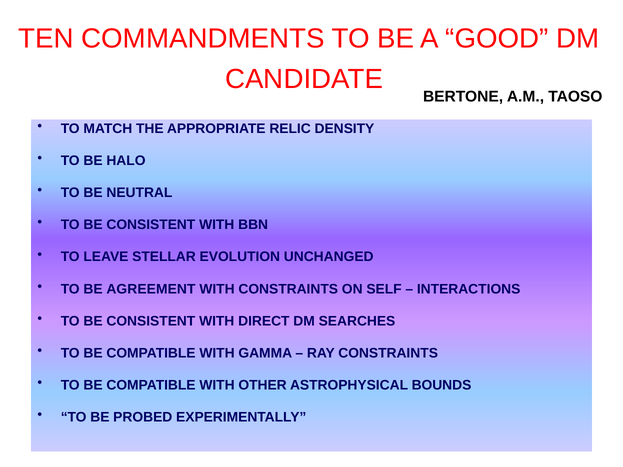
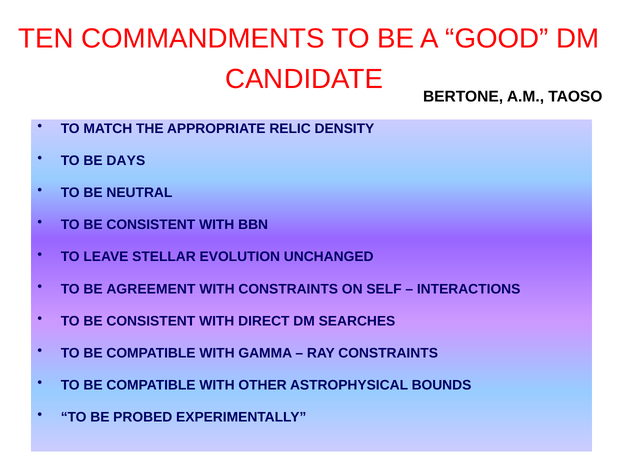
HALO: HALO -> DAYS
